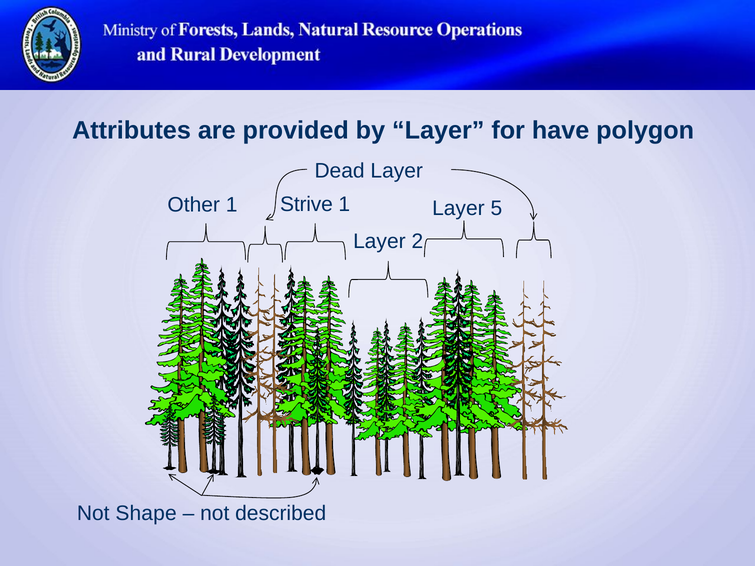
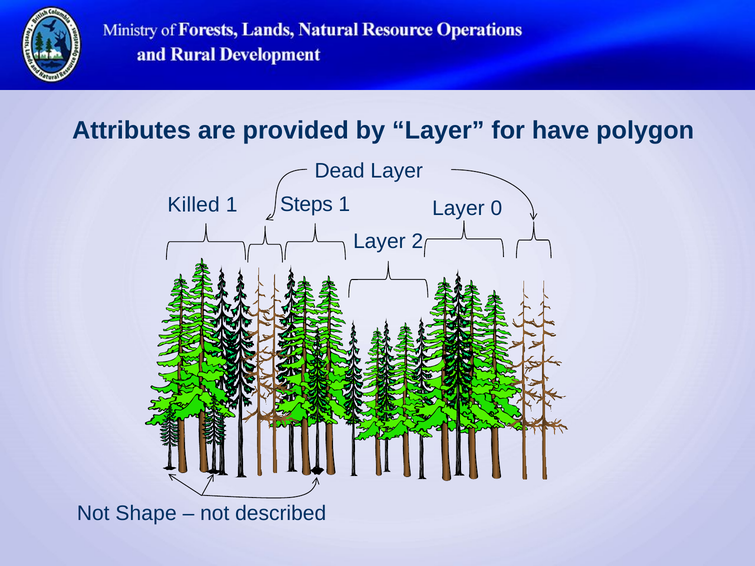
Strive: Strive -> Steps
Other: Other -> Killed
5: 5 -> 0
